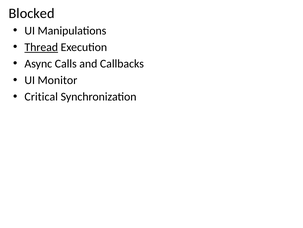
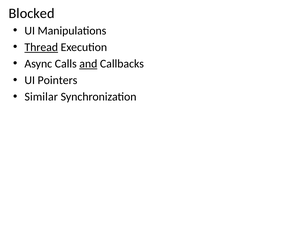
and underline: none -> present
Monitor: Monitor -> Pointers
Critical: Critical -> Similar
